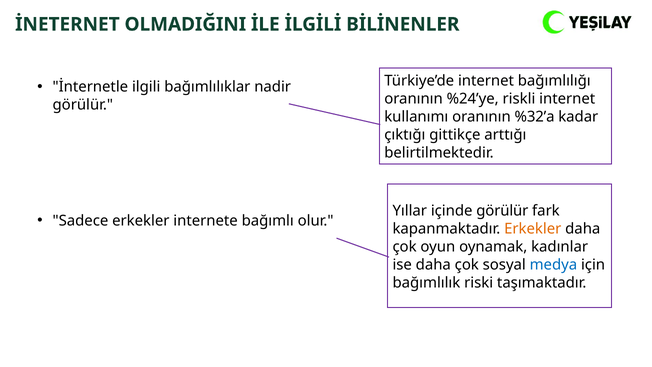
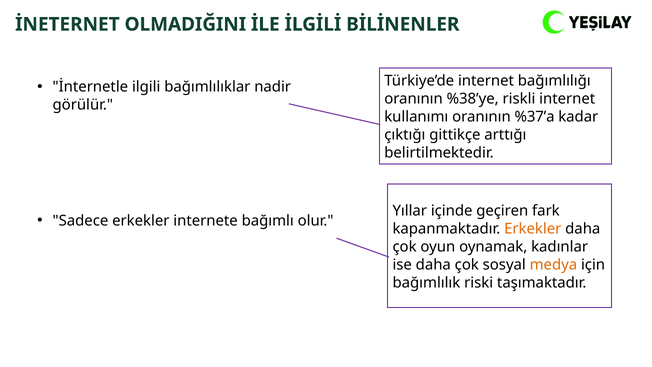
%24’ye: %24’ye -> %38’ye
%32’a: %32’a -> %37’a
içinde görülür: görülür -> geçiren
medya colour: blue -> orange
